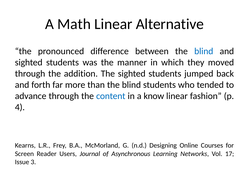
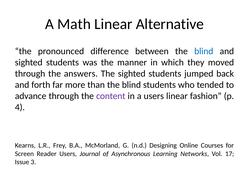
addition: addition -> answers
content colour: blue -> purple
a know: know -> users
